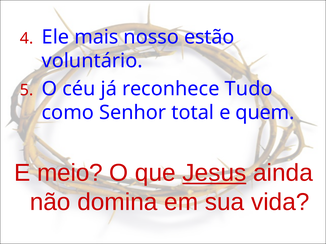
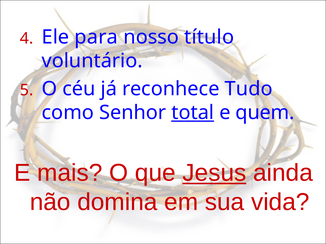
mais: mais -> para
estão: estão -> título
total underline: none -> present
meio: meio -> mais
